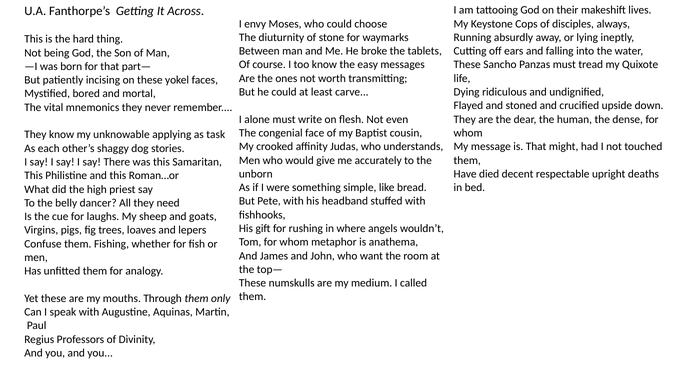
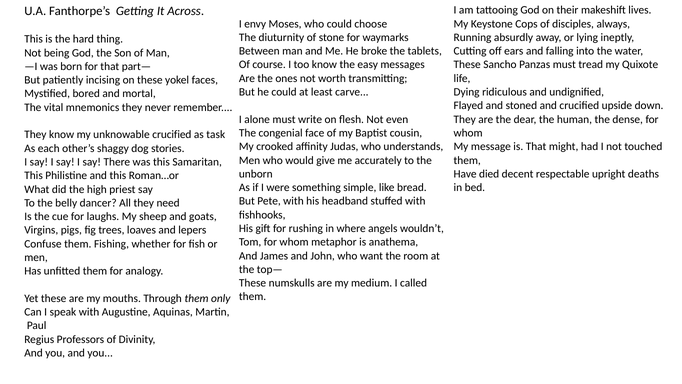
unknowable applying: applying -> crucified
